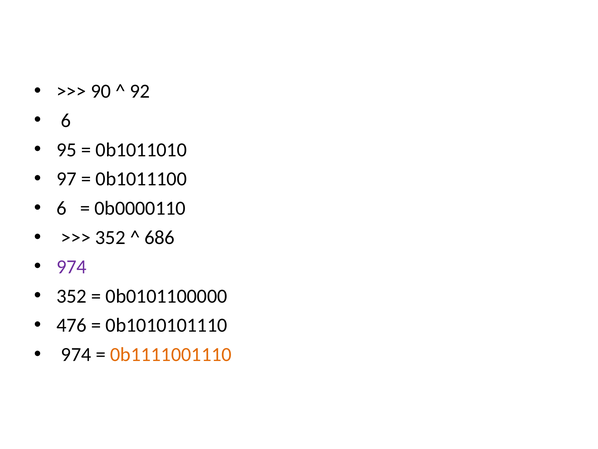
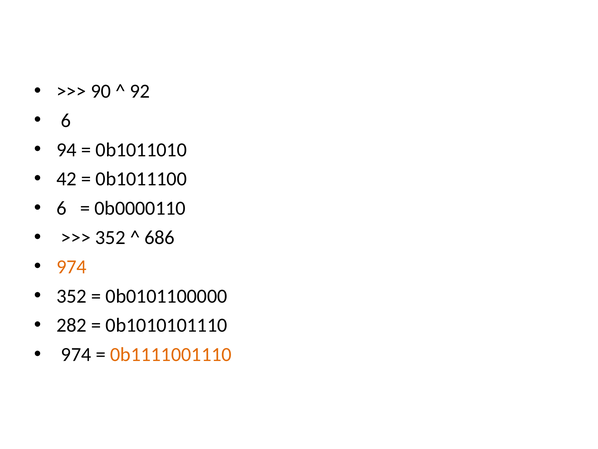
95: 95 -> 94
97: 97 -> 42
974 at (72, 267) colour: purple -> orange
476: 476 -> 282
